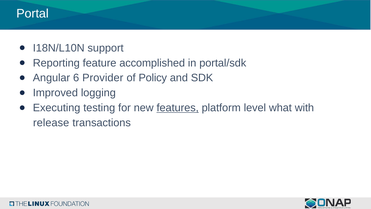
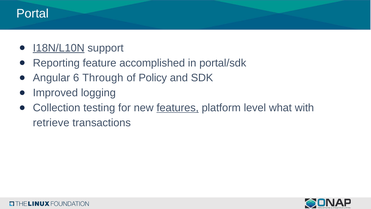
I18N/L10N underline: none -> present
Provider: Provider -> Through
Executing: Executing -> Collection
release: release -> retrieve
